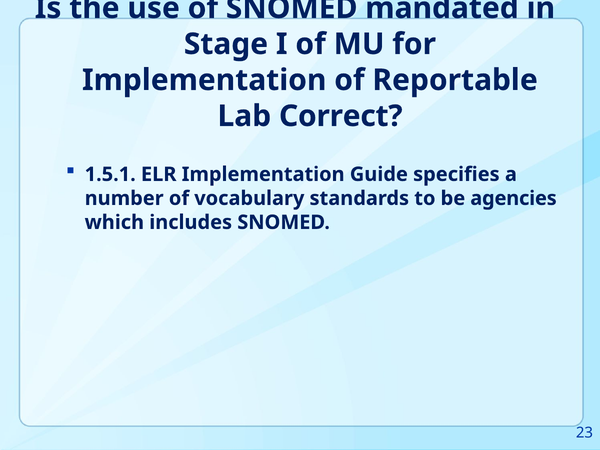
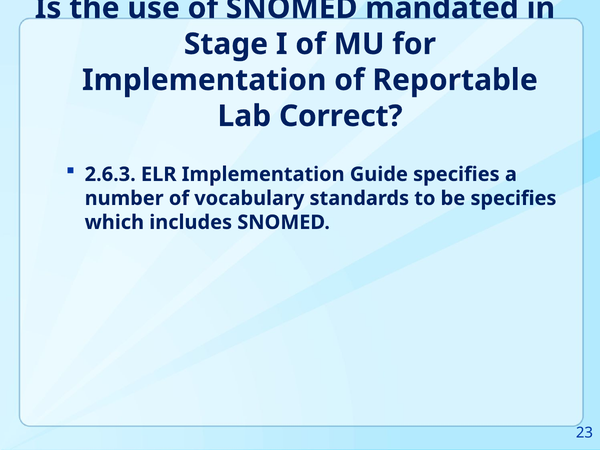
1.5.1: 1.5.1 -> 2.6.3
be agencies: agencies -> specifies
